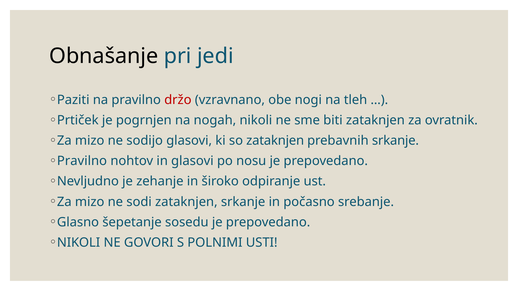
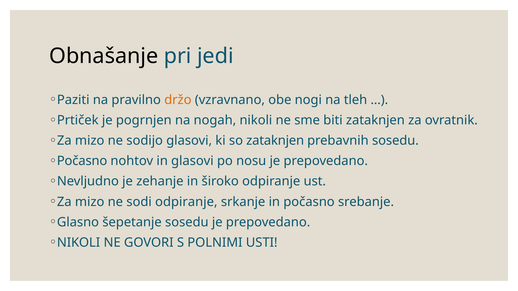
držo colour: red -> orange
prebavnih srkanje: srkanje -> sosedu
Pravilno at (82, 161): Pravilno -> Počasno
sodi zataknjen: zataknjen -> odpiranje
